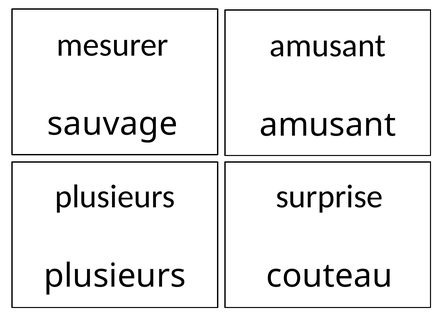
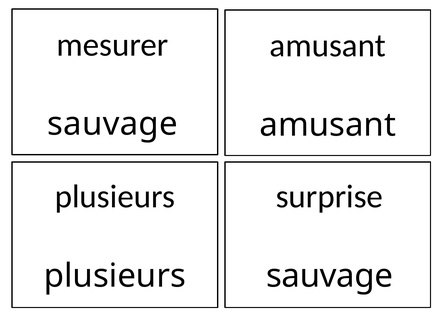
couteau at (329, 276): couteau -> sauvage
